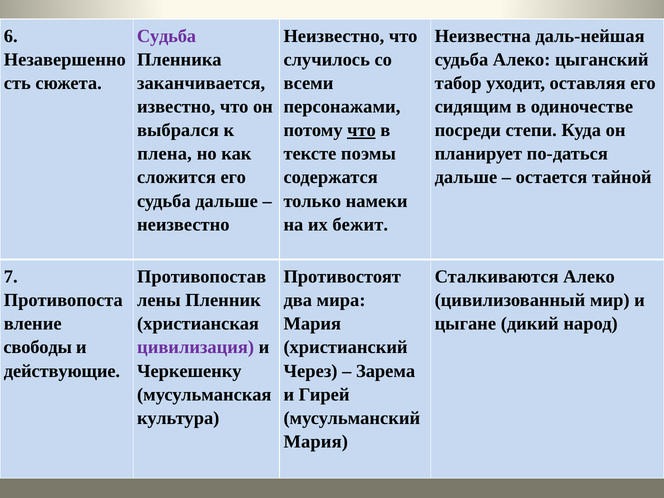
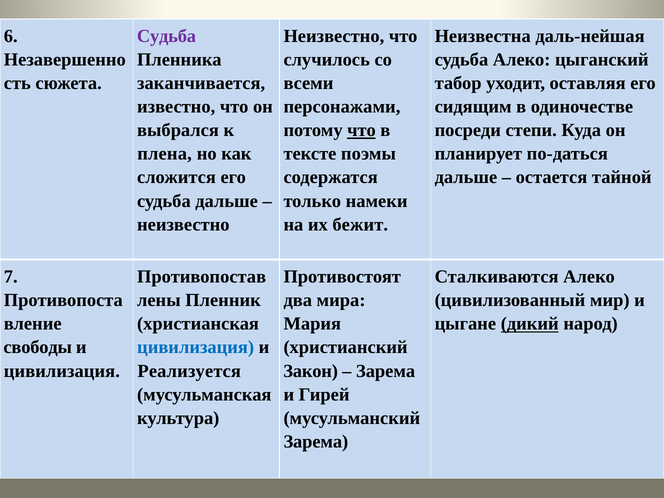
дикий underline: none -> present
цивилизация at (196, 347) colour: purple -> blue
действующие at (62, 371): действующие -> цивилизация
Черкешенку: Черкешенку -> Реализуется
Через: Через -> Закон
Мария at (316, 442): Мария -> Зарема
